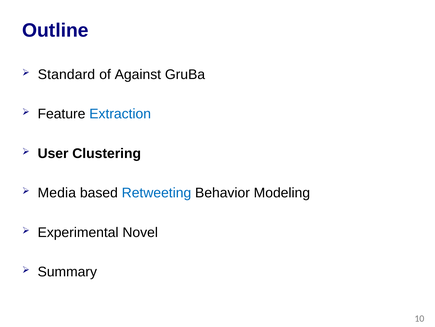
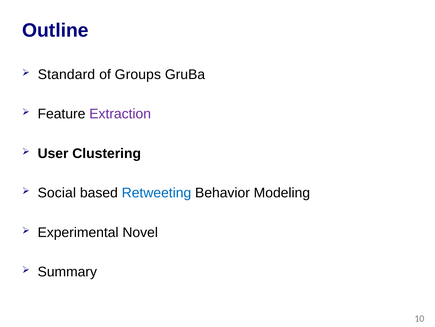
Against: Against -> Groups
Extraction colour: blue -> purple
Media: Media -> Social
